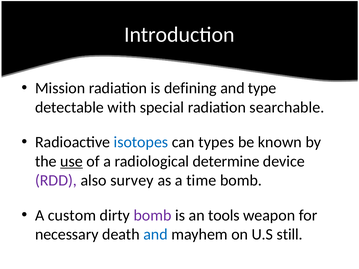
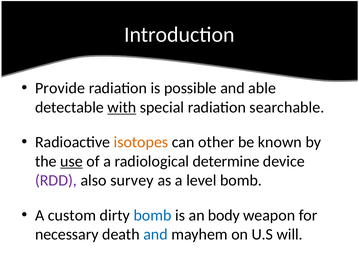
Mission: Mission -> Provide
defining: defining -> possible
type: type -> able
with underline: none -> present
isotopes colour: blue -> orange
types: types -> other
time: time -> level
bomb at (153, 215) colour: purple -> blue
tools: tools -> body
still: still -> will
